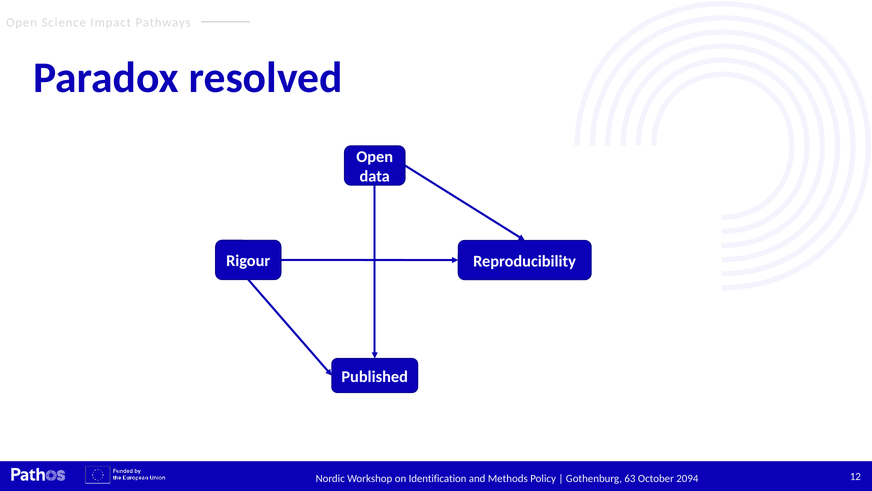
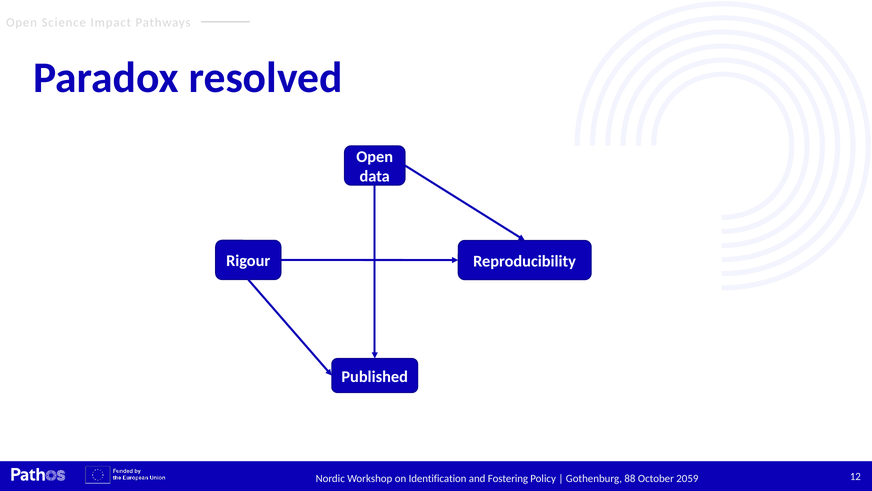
Methods: Methods -> Fostering
63: 63 -> 88
2094: 2094 -> 2059
